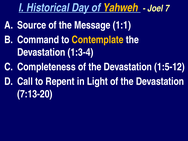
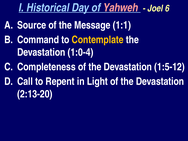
Yahweh colour: yellow -> pink
7: 7 -> 6
1:3-4: 1:3-4 -> 1:0-4
7:13-20: 7:13-20 -> 2:13-20
